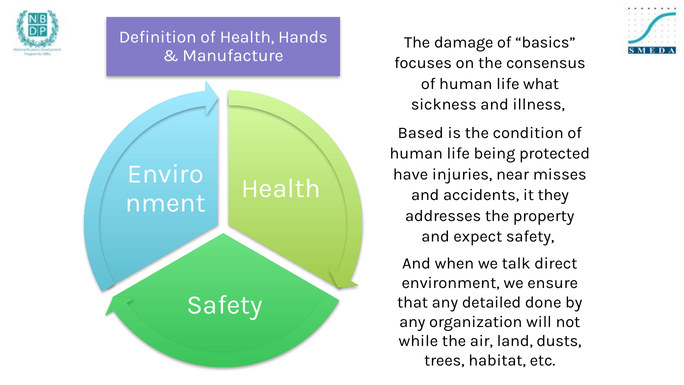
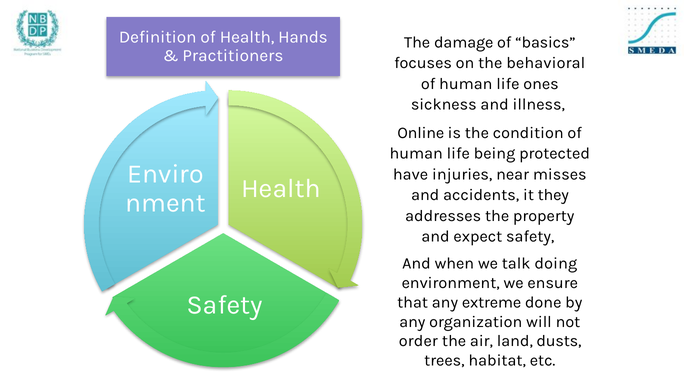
Manufacture: Manufacture -> Practitioners
consensus: consensus -> behavioral
what: what -> ones
Based: Based -> Online
direct: direct -> doing
detailed: detailed -> extreme
while: while -> order
